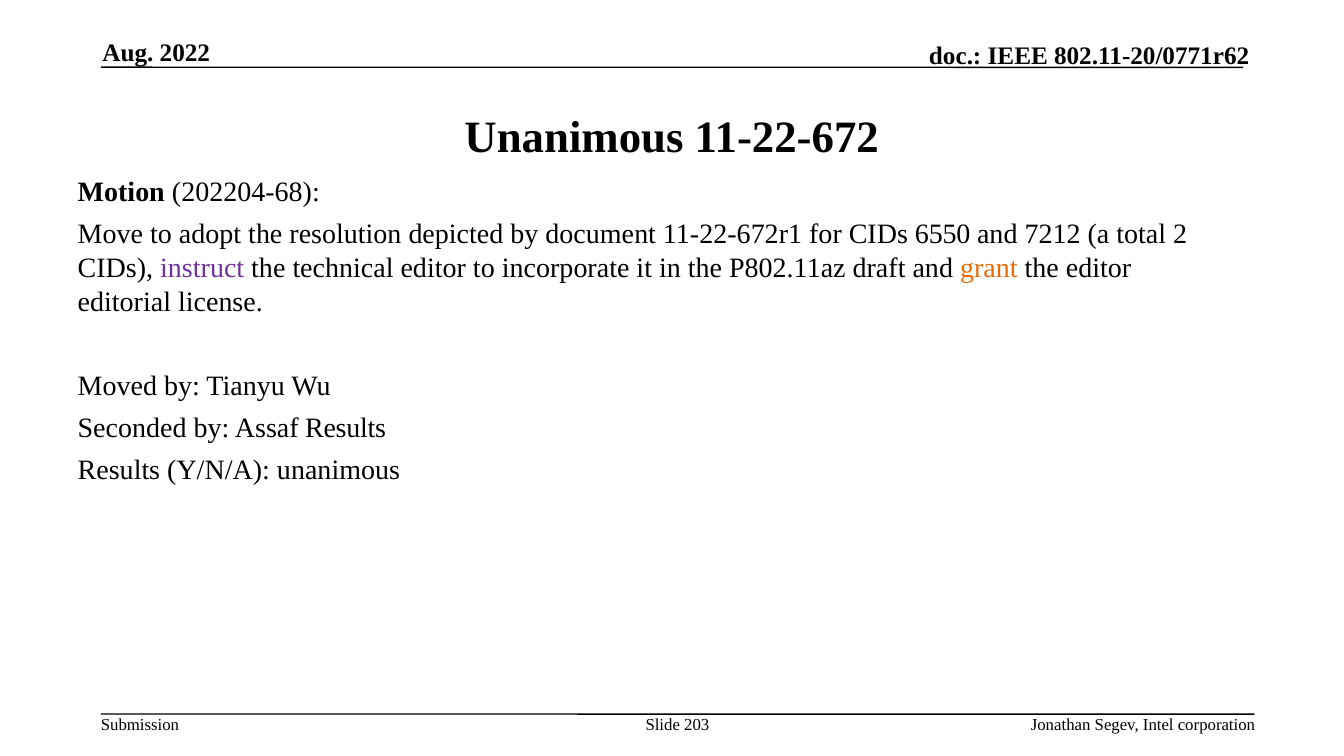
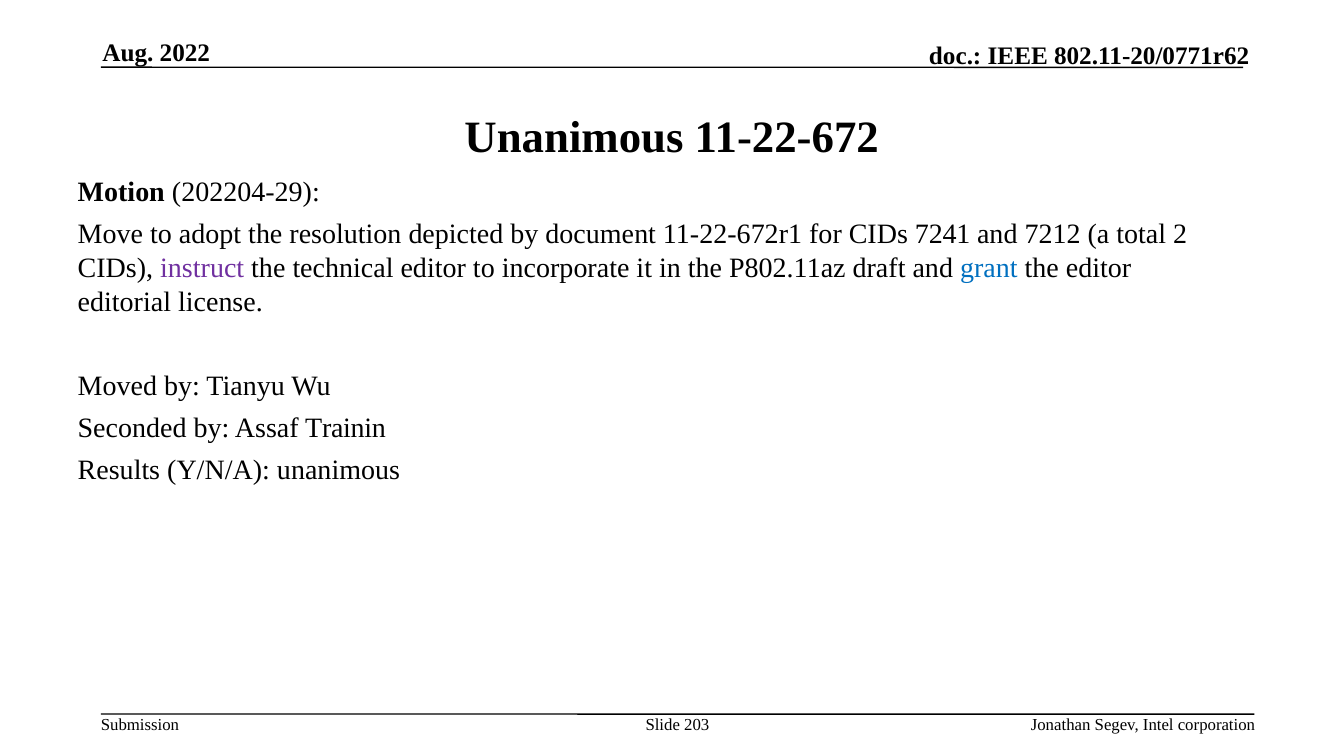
202204-68: 202204-68 -> 202204-29
6550: 6550 -> 7241
grant colour: orange -> blue
Assaf Results: Results -> Trainin
